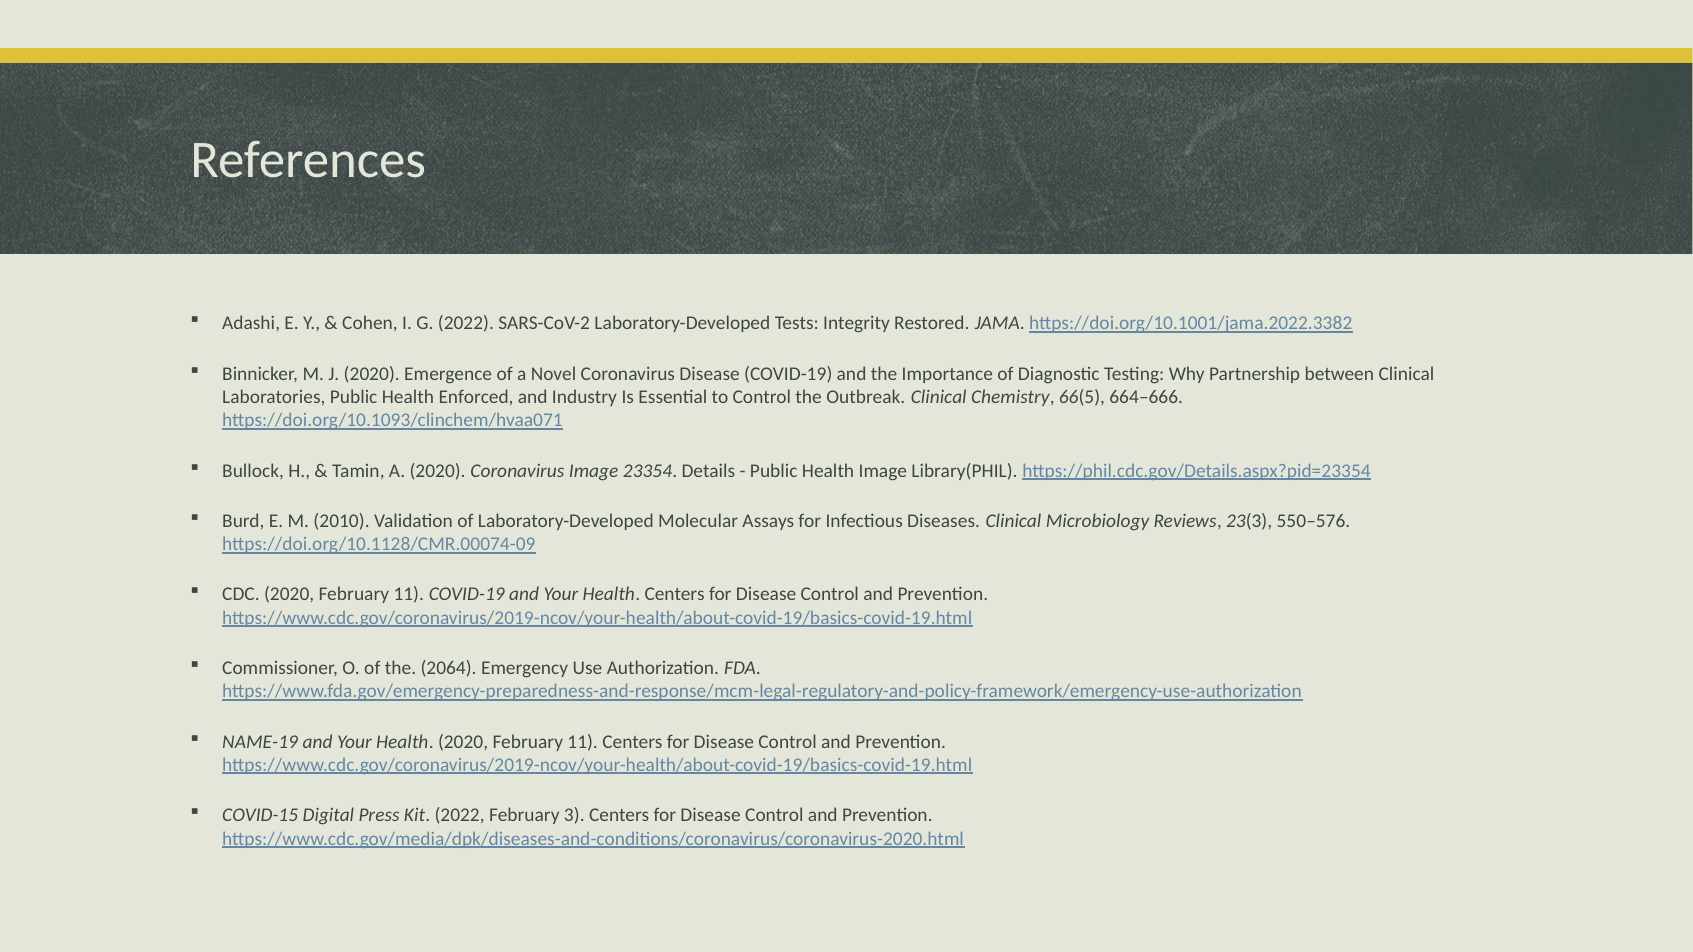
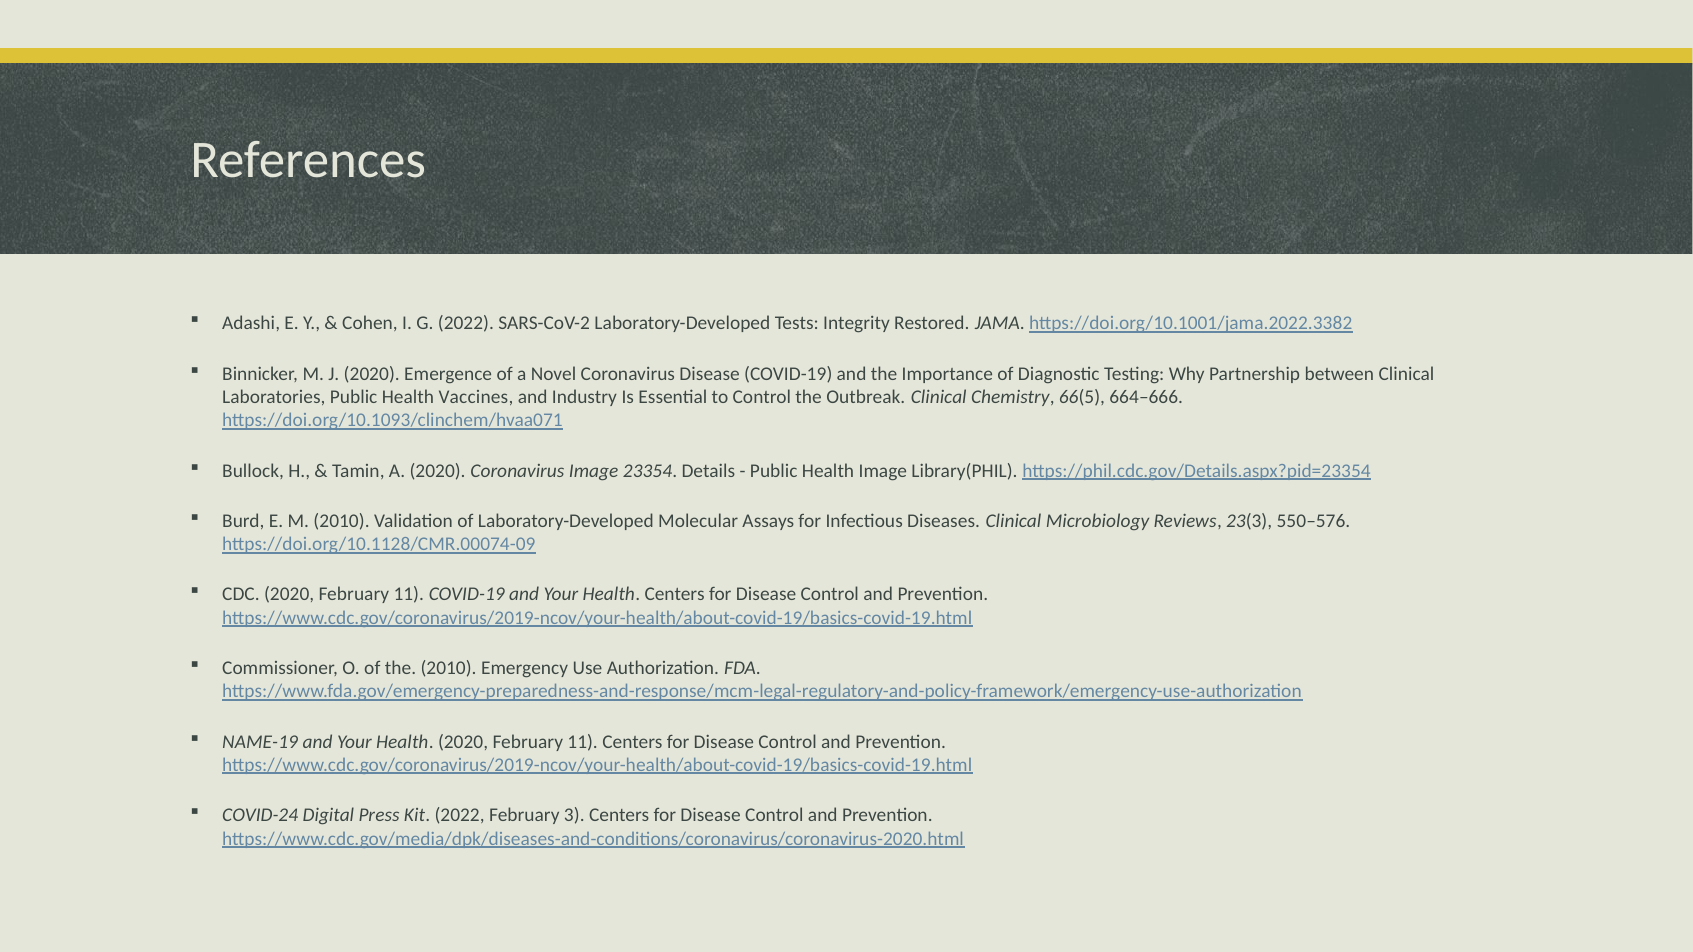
Enforced: Enforced -> Vaccines
the 2064: 2064 -> 2010
COVID-15: COVID-15 -> COVID-24
